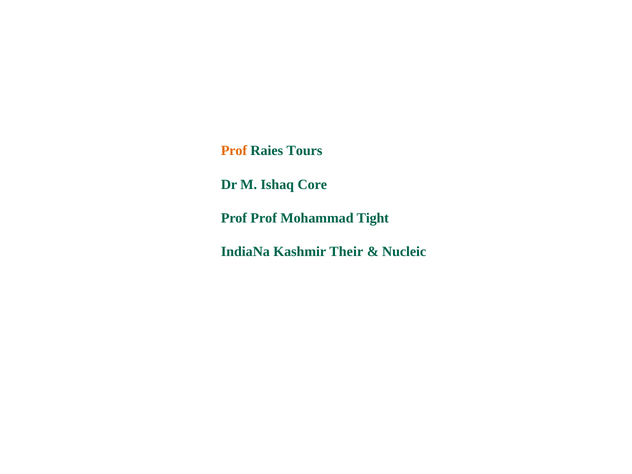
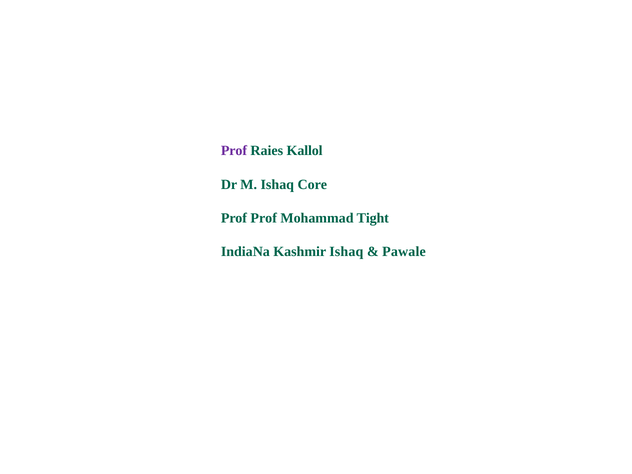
Prof at (234, 151) colour: orange -> purple
Tours: Tours -> Kallol
Kashmir Their: Their -> Ishaq
Nucleic: Nucleic -> Pawale
